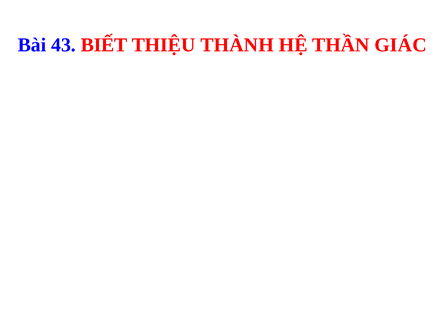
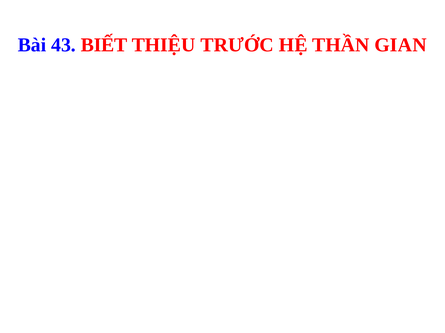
THÀNH: THÀNH -> TRƯỚC
GIÁC: GIÁC -> GIAN
